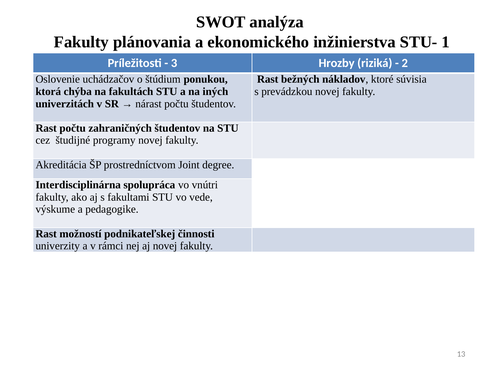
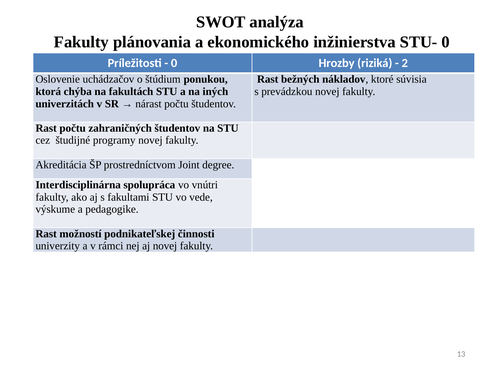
STU- 1: 1 -> 0
3 at (174, 63): 3 -> 0
